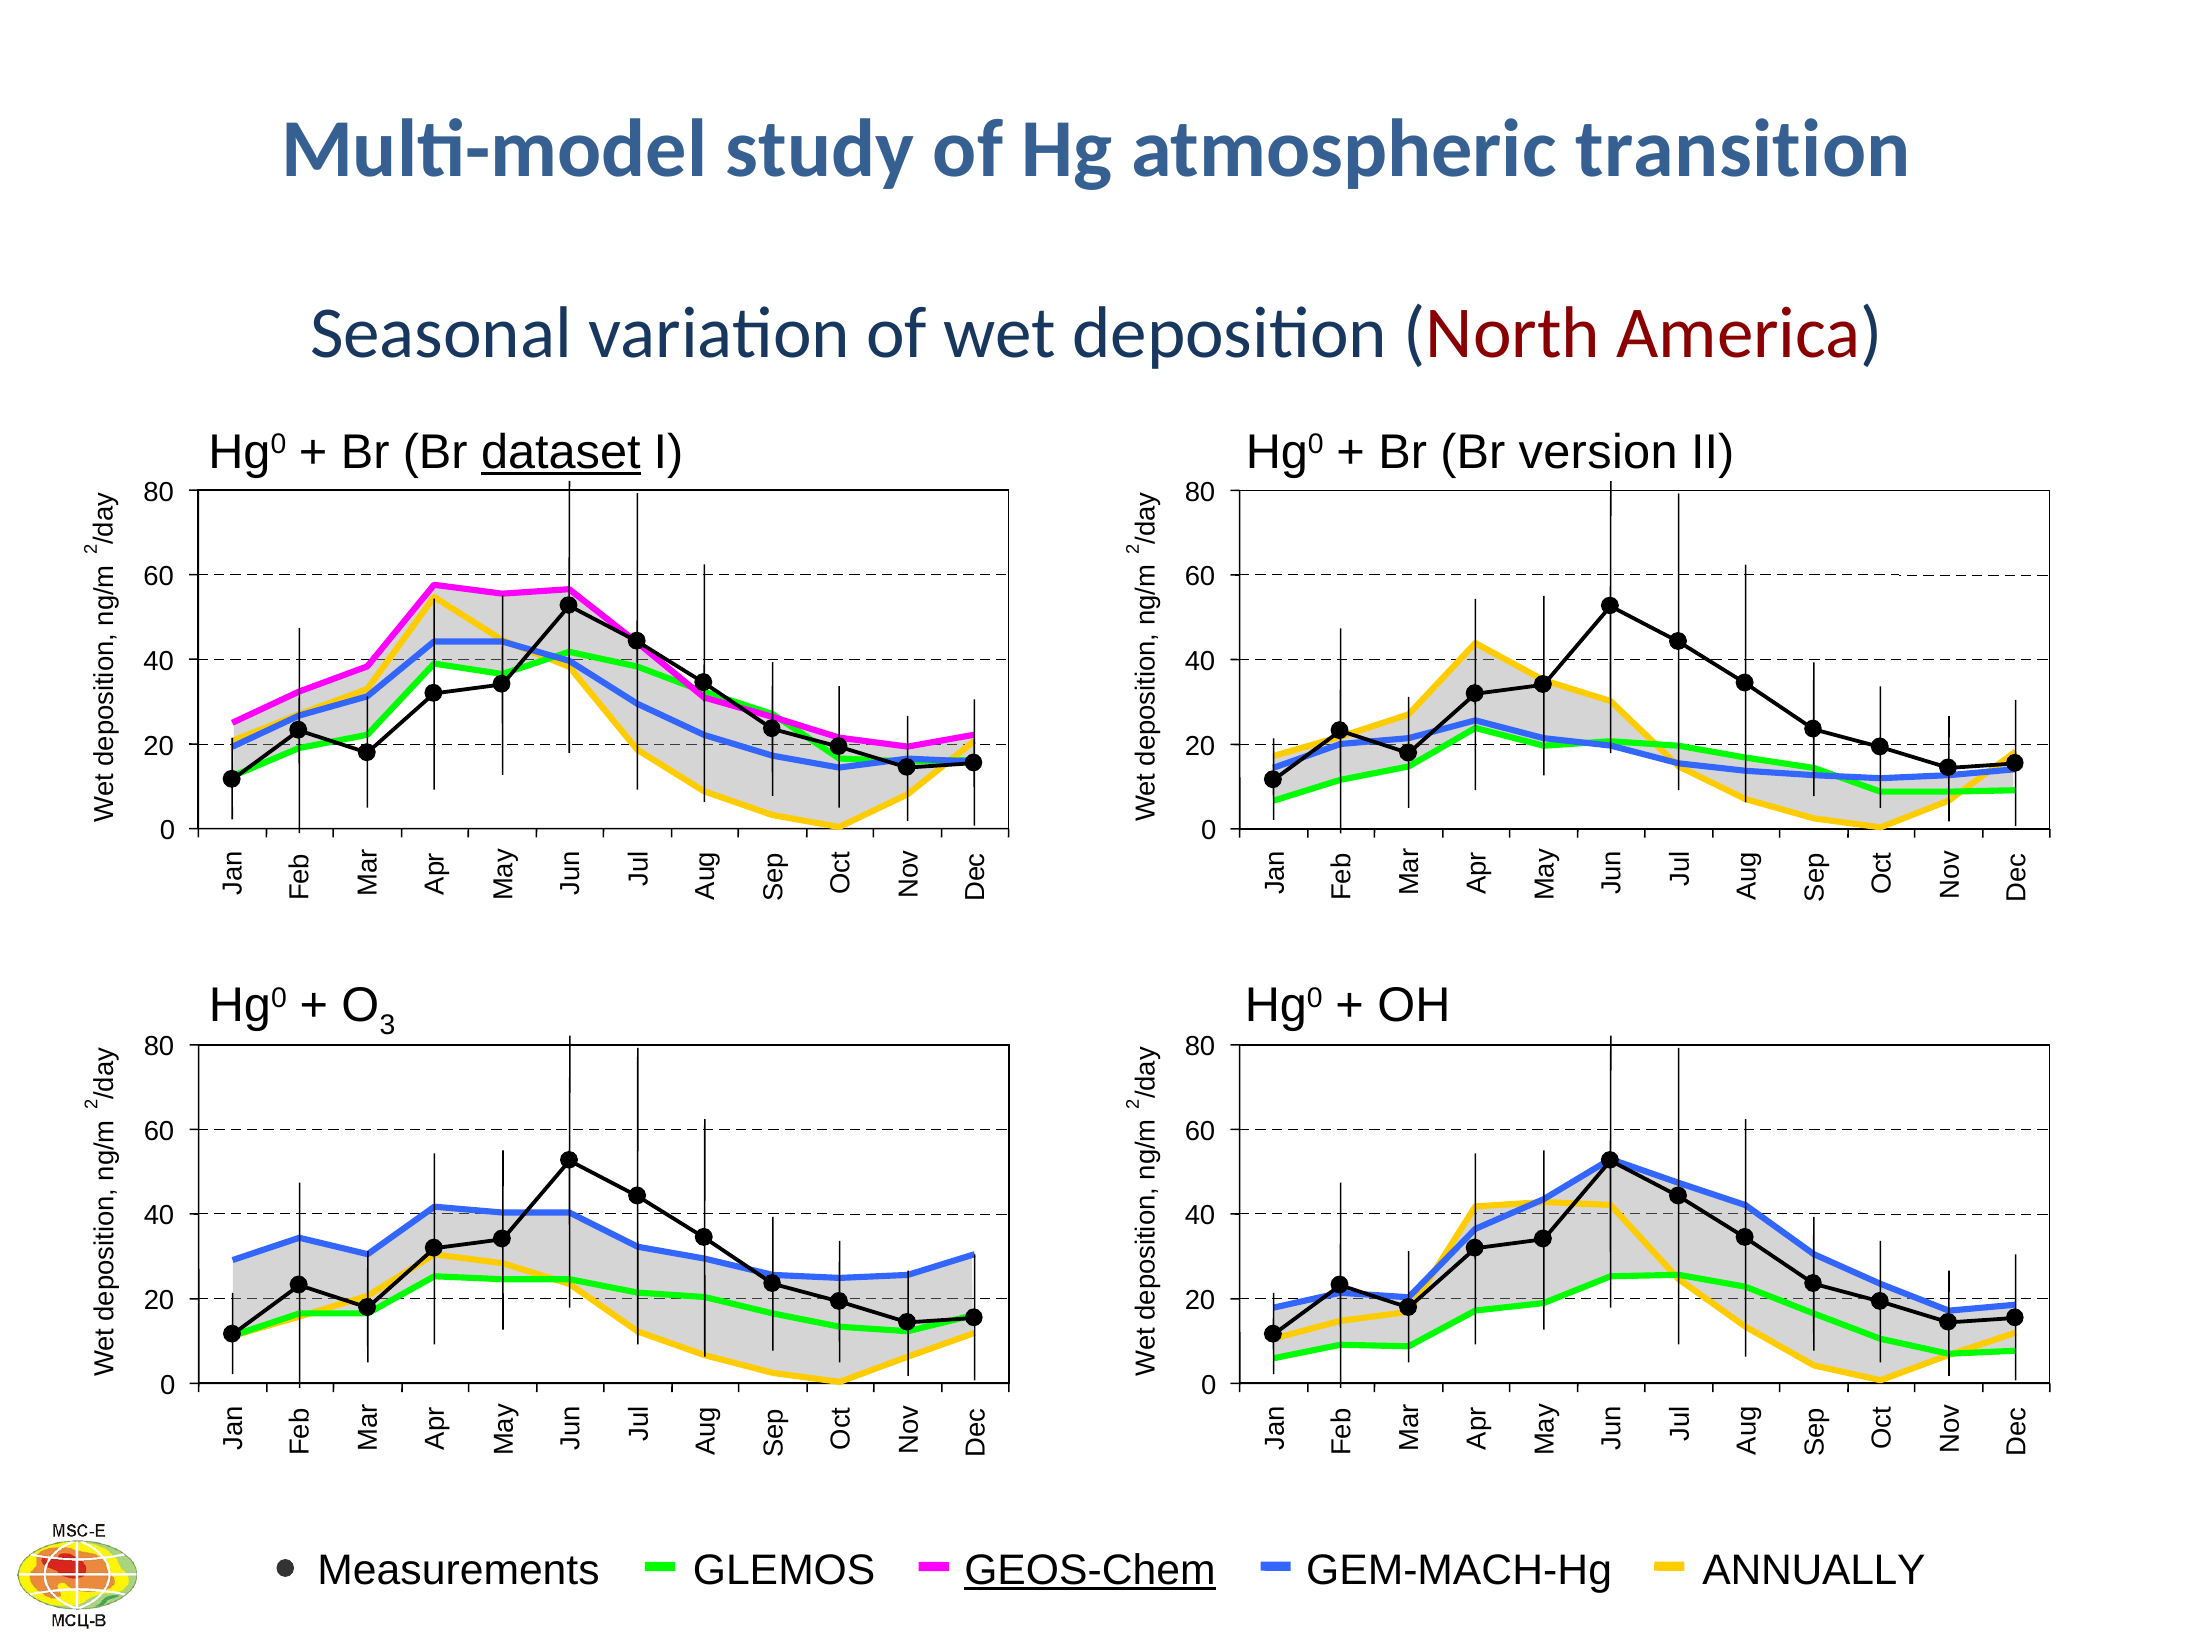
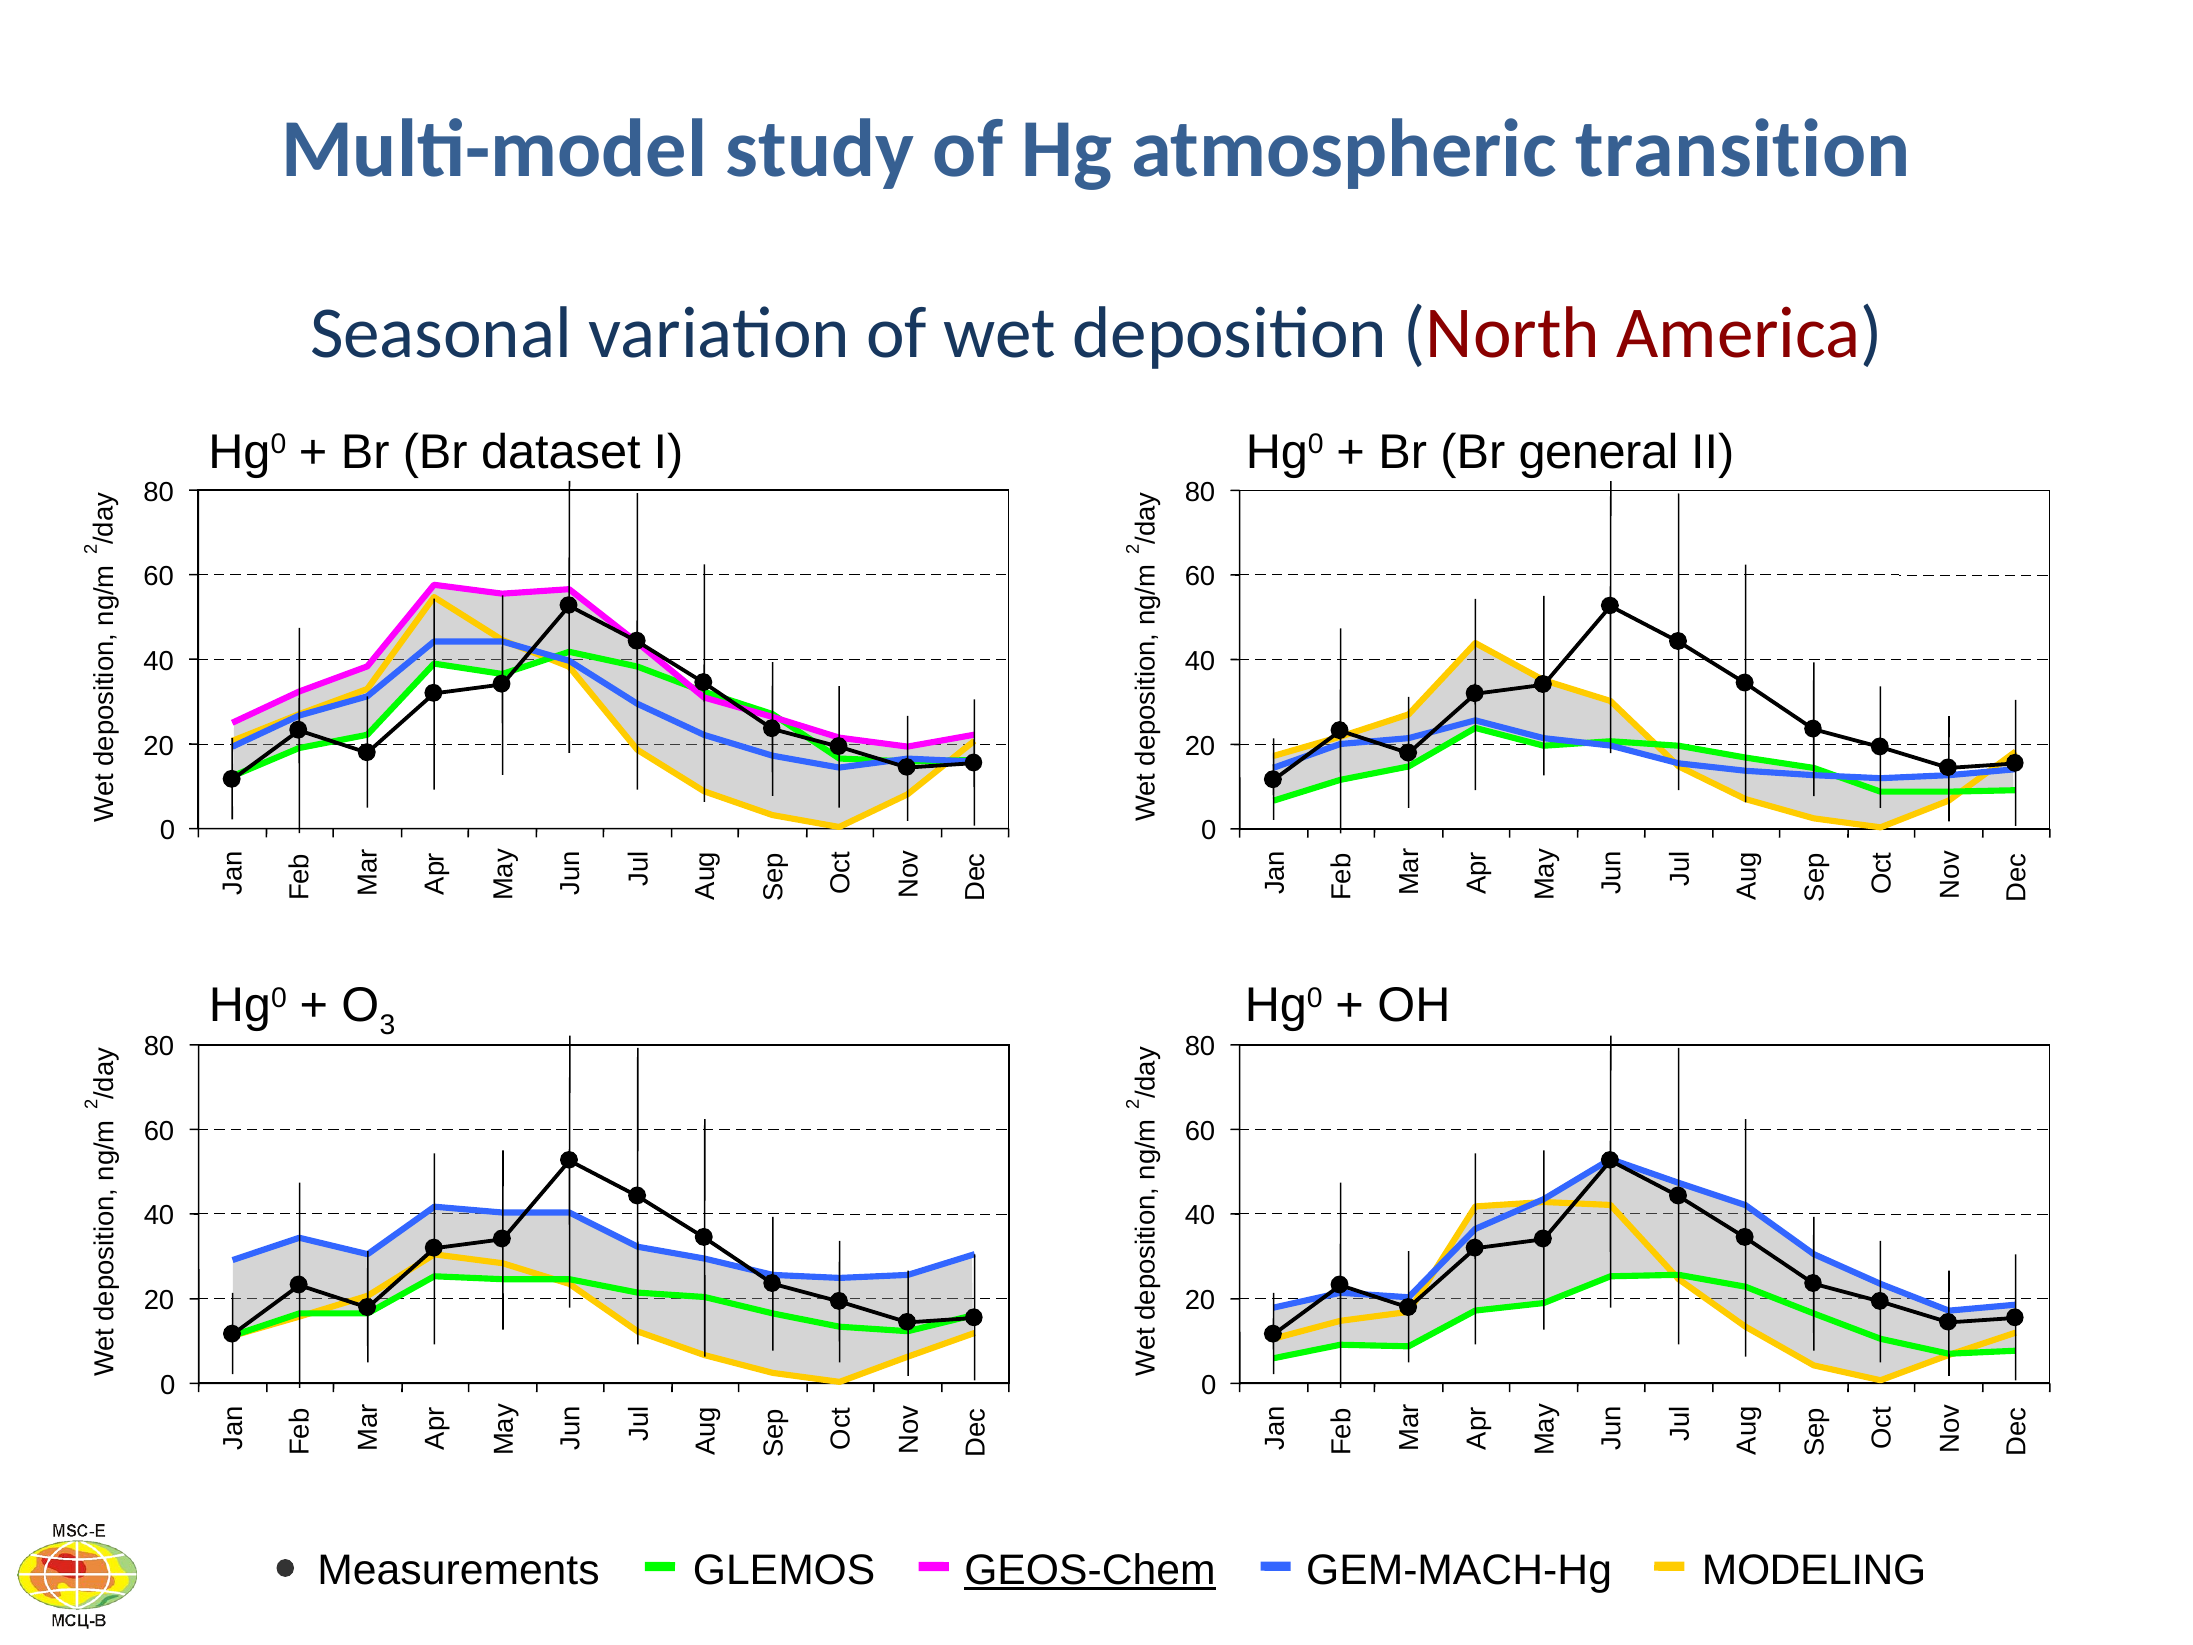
dataset underline: present -> none
version: version -> general
ANNUALLY: ANNUALLY -> MODELING
